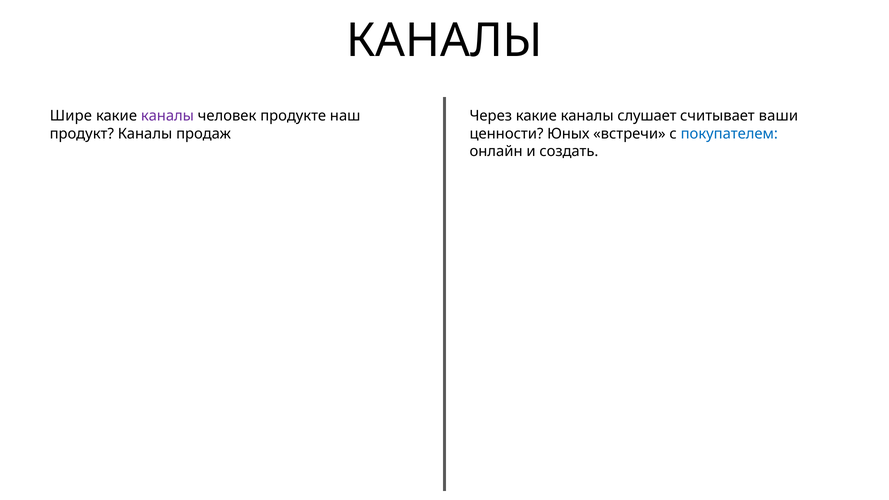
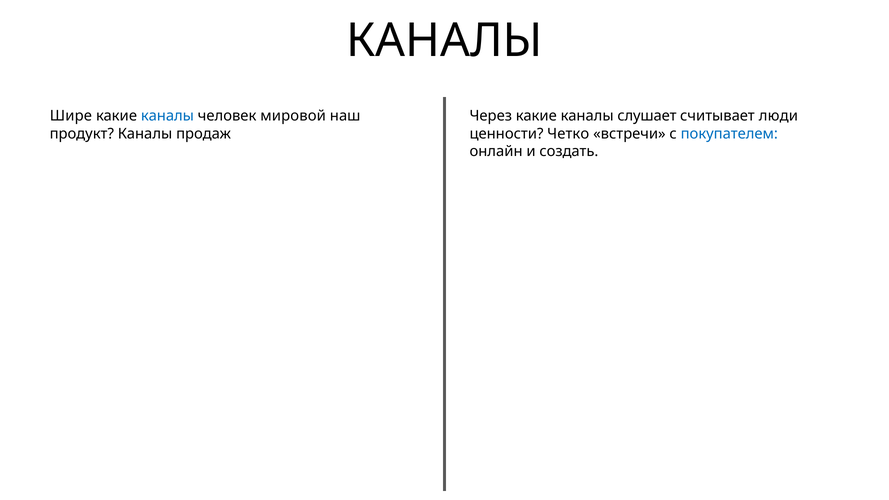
каналы at (167, 116) colour: purple -> blue
продукте: продукте -> мировой
ваши: ваши -> люди
Юных: Юных -> Четко
